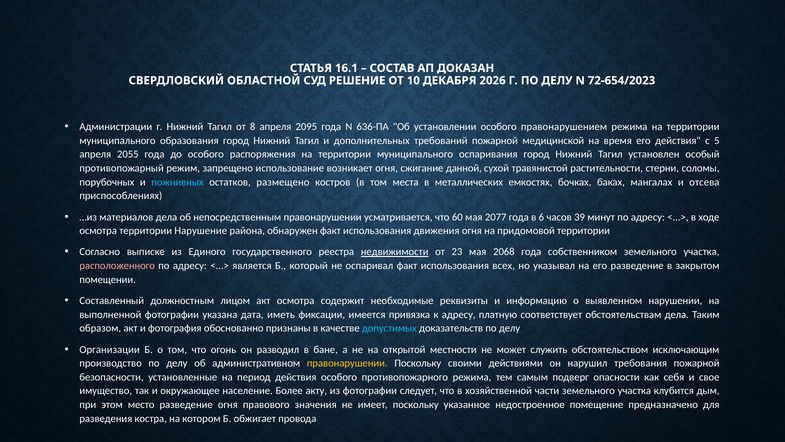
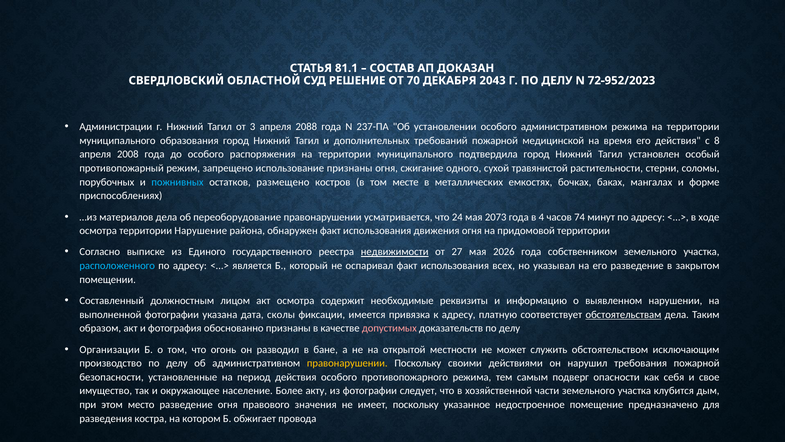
16.1: 16.1 -> 81.1
10: 10 -> 70
2026: 2026 -> 2043
72-654/2023: 72-654/2023 -> 72-952/2023
8: 8 -> 3
2095: 2095 -> 2088
636-ПА: 636-ПА -> 237-ПА
особого правонарушением: правонарушением -> административном
5: 5 -> 8
2055: 2055 -> 2008
оспаривания: оспаривания -> подтвердила
использование возникает: возникает -> признаны
данной: данной -> одного
места: места -> месте
отсева: отсева -> форме
непосредственным: непосредственным -> переоборудование
60: 60 -> 24
2077: 2077 -> 2073
6: 6 -> 4
39: 39 -> 74
23: 23 -> 27
2068: 2068 -> 2026
расположенного colour: pink -> light blue
иметь: иметь -> сколы
обстоятельствам underline: none -> present
допустимых colour: light blue -> pink
